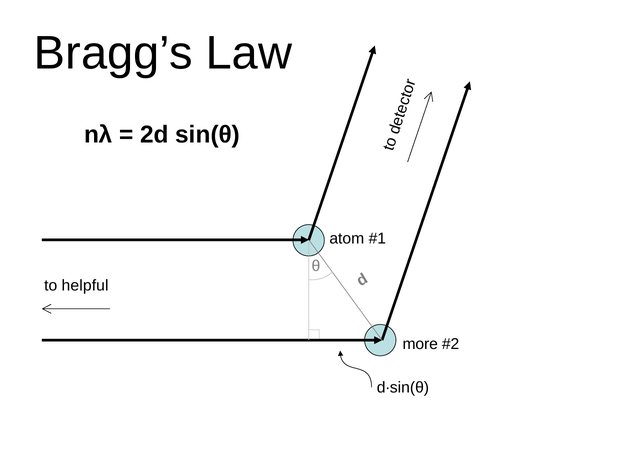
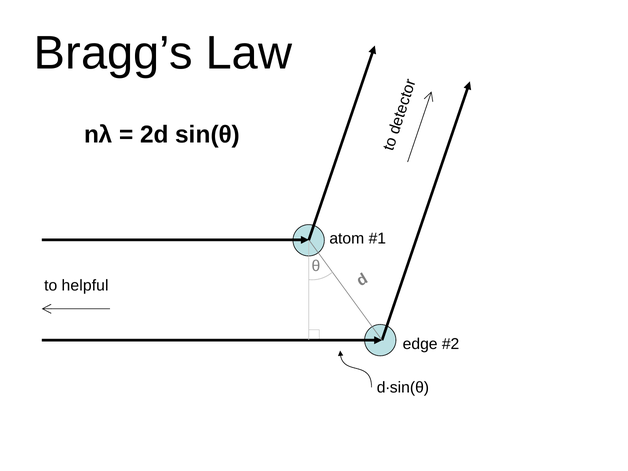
more: more -> edge
